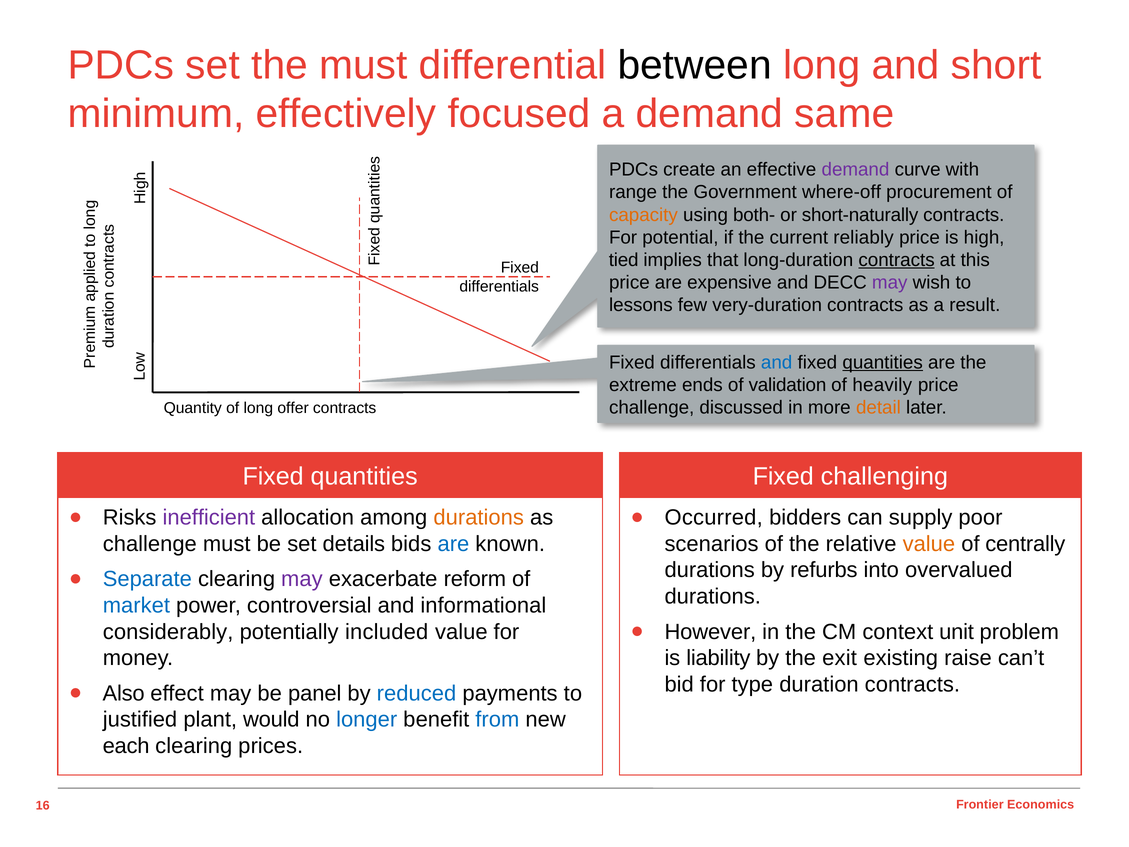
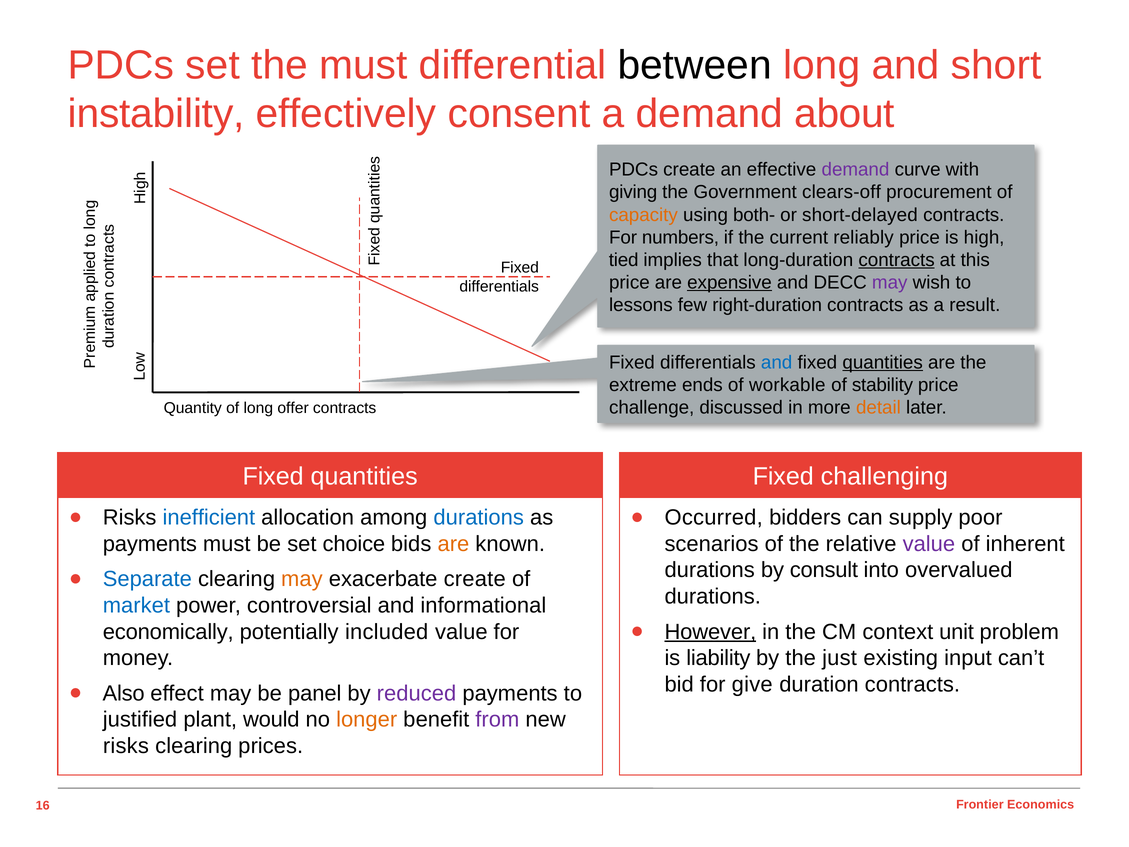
minimum: minimum -> instability
focused: focused -> consent
same: same -> about
range: range -> giving
where-off: where-off -> clears-off
short-naturally: short-naturally -> short-delayed
potential: potential -> numbers
expensive underline: none -> present
very-duration: very-duration -> right-duration
validation: validation -> workable
heavily: heavily -> stability
inefficient colour: purple -> blue
durations at (479, 517) colour: orange -> blue
challenge at (150, 544): challenge -> payments
details: details -> choice
are at (453, 544) colour: blue -> orange
value at (929, 544) colour: orange -> purple
centrally: centrally -> inherent
refurbs: refurbs -> consult
may at (302, 579) colour: purple -> orange
exacerbate reform: reform -> create
However underline: none -> present
considerably: considerably -> economically
exit: exit -> just
raise: raise -> input
type: type -> give
reduced colour: blue -> purple
longer colour: blue -> orange
from colour: blue -> purple
each at (126, 746): each -> risks
